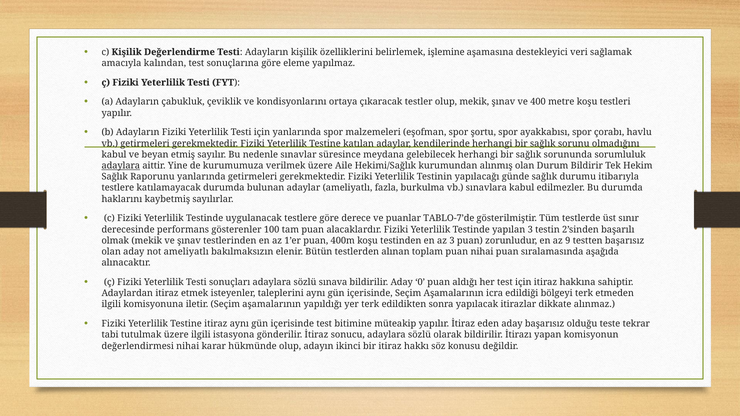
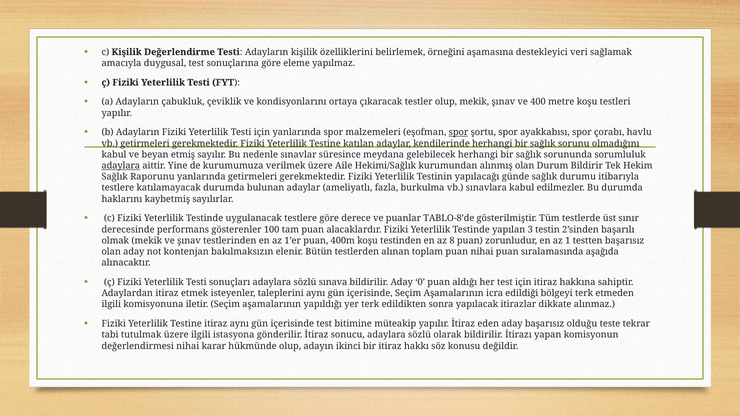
işlemine: işlemine -> örneğini
kalından: kalından -> duygusal
spor at (458, 133) underline: none -> present
TABLO-7’de: TABLO-7’de -> TABLO-8’de
az 3: 3 -> 8
9: 9 -> 1
not ameliyatlı: ameliyatlı -> kontenjan
